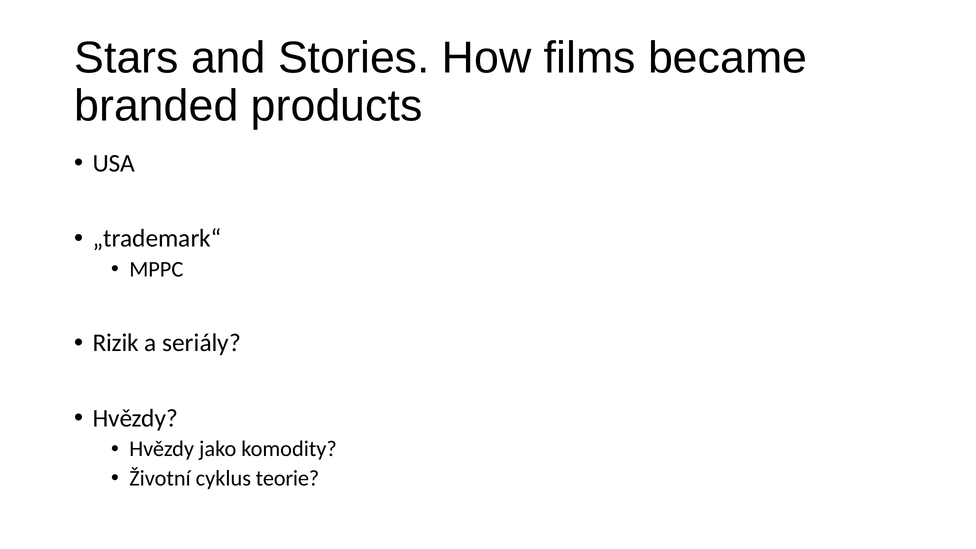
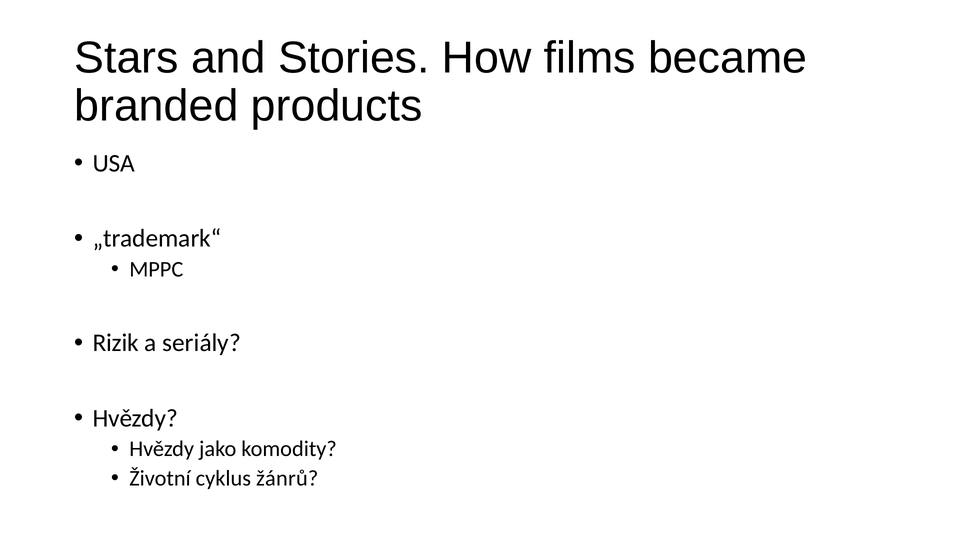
teorie: teorie -> žánrů
